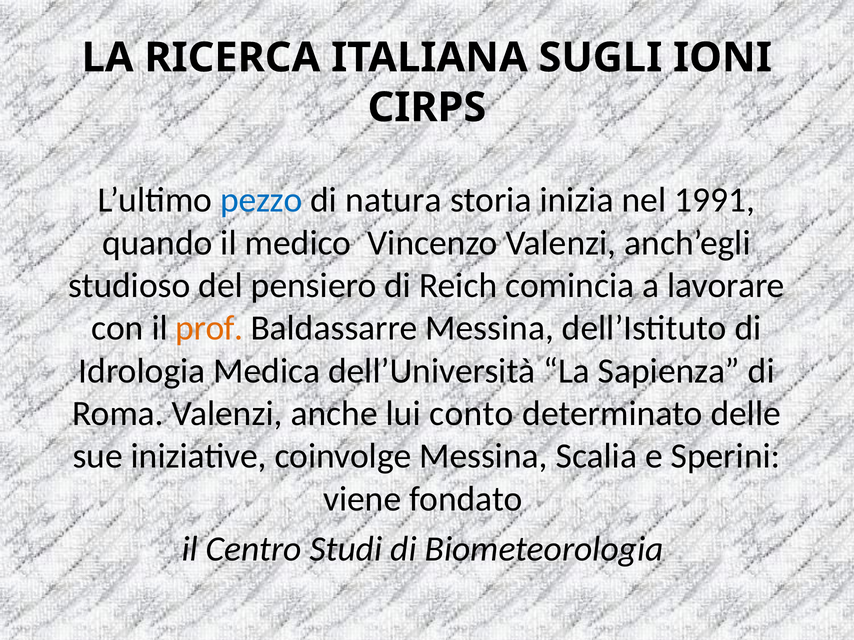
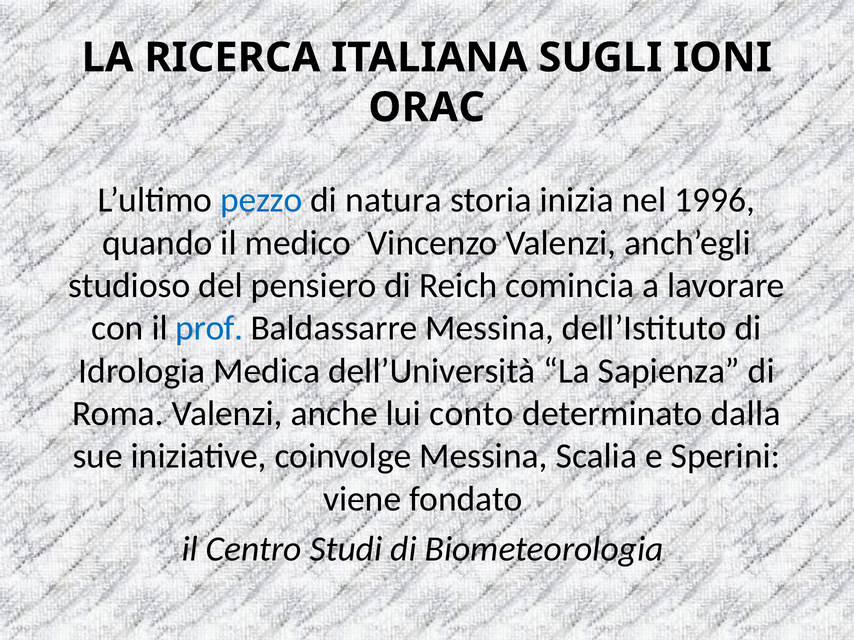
CIRPS: CIRPS -> ORAC
1991: 1991 -> 1996
prof colour: orange -> blue
delle: delle -> dalla
